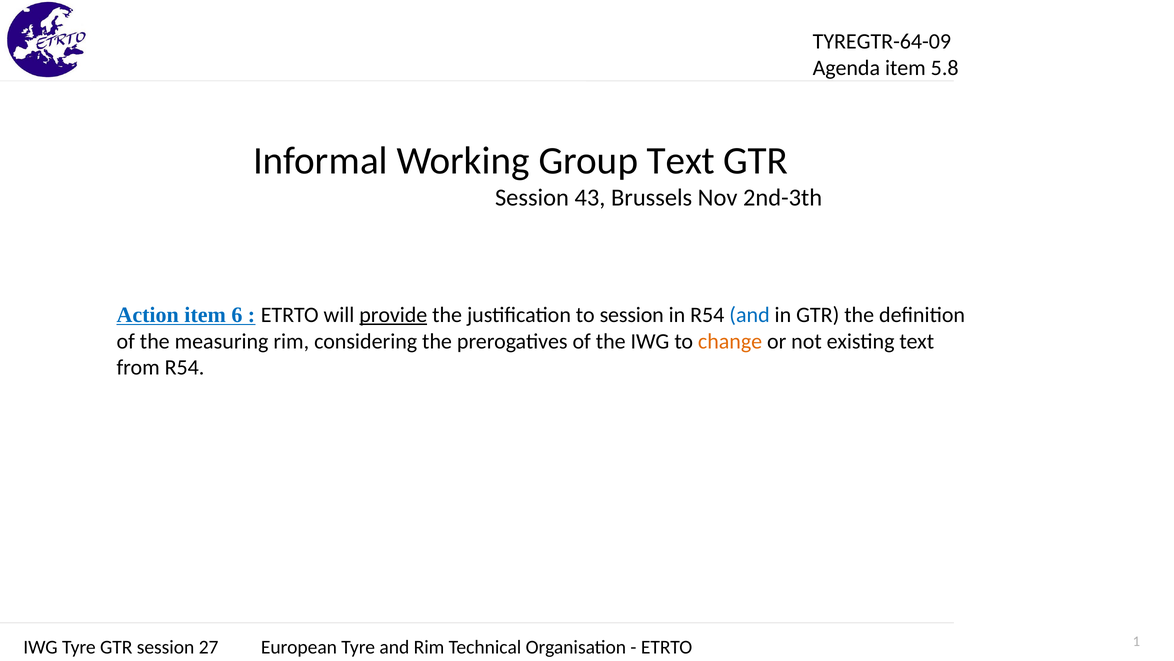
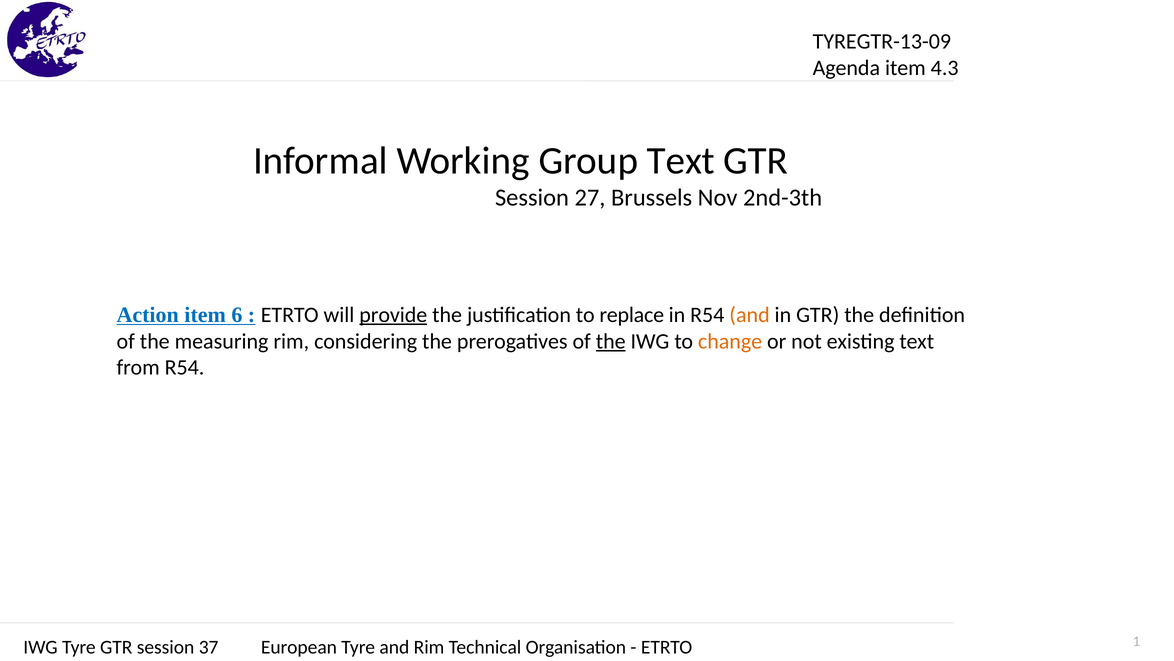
TYREGTR-64-09: TYREGTR-64-09 -> TYREGTR-13-09
5.8: 5.8 -> 4.3
43: 43 -> 27
to session: session -> replace
and at (750, 315) colour: blue -> orange
the at (611, 341) underline: none -> present
27: 27 -> 37
